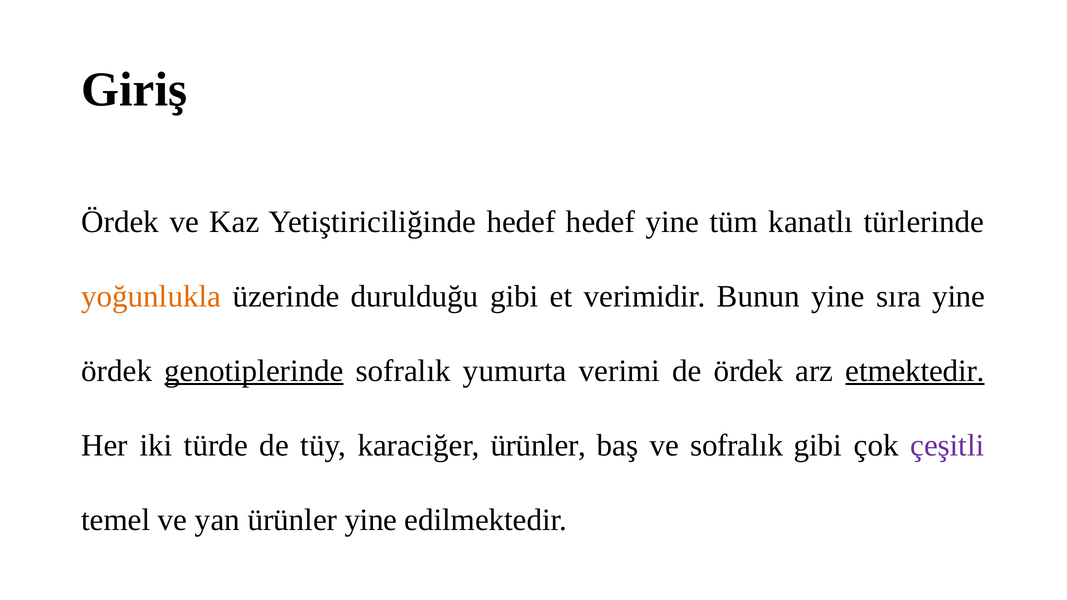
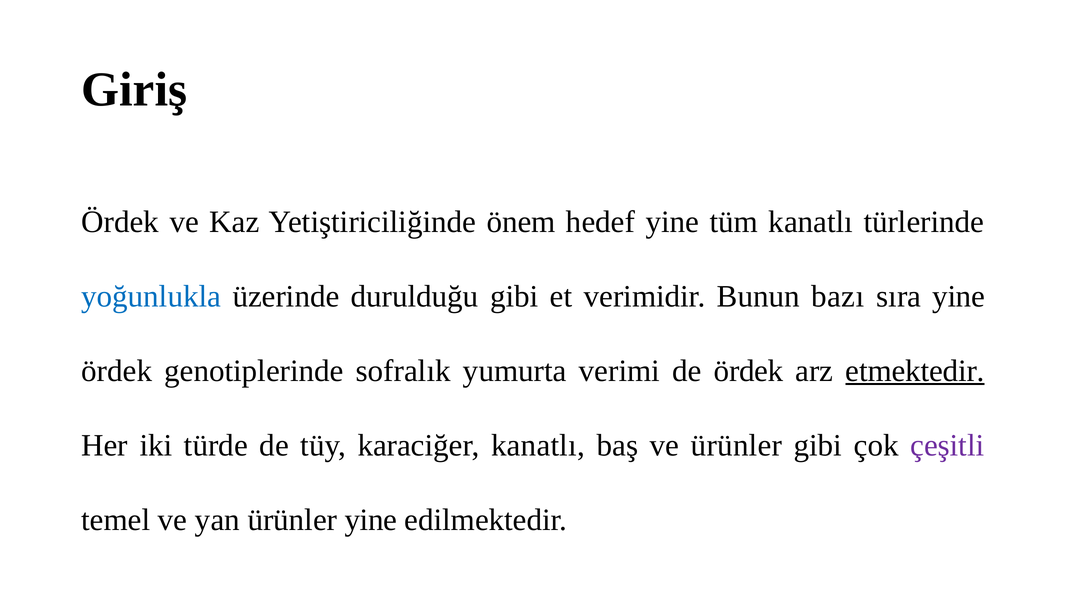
Yetiştiriciliğinde hedef: hedef -> önem
yoğunlukla colour: orange -> blue
Bunun yine: yine -> bazı
genotiplerinde underline: present -> none
karaciğer ürünler: ürünler -> kanatlı
ve sofralık: sofralık -> ürünler
